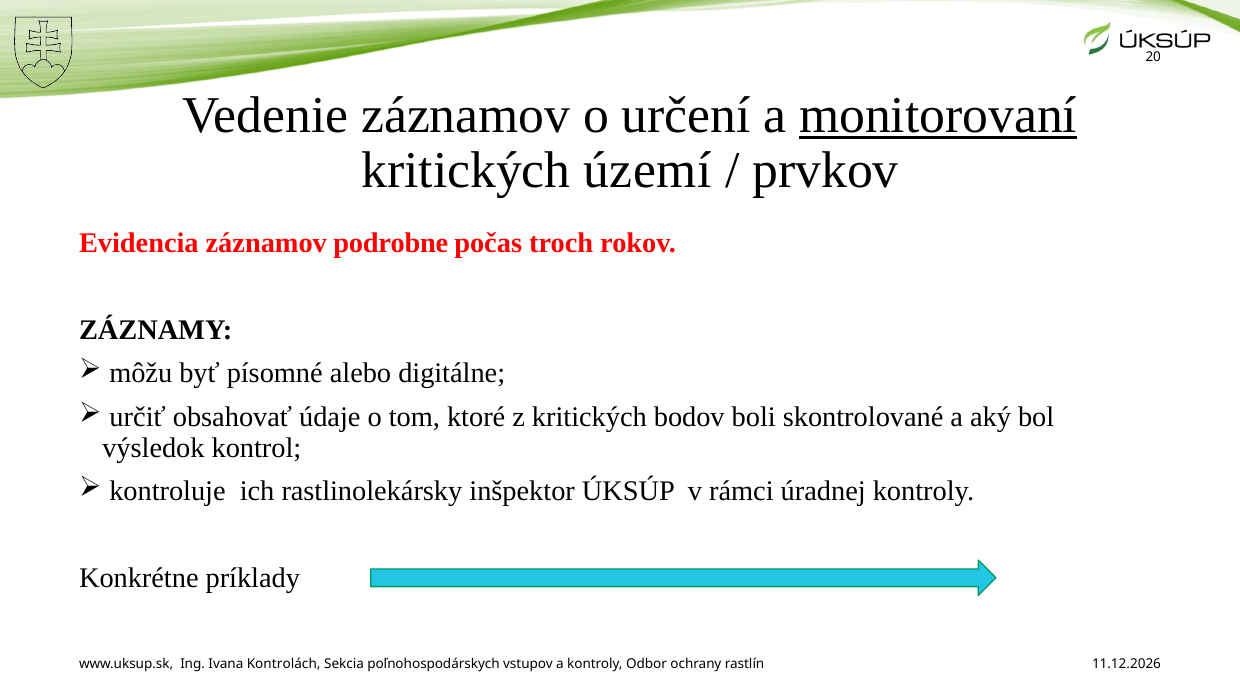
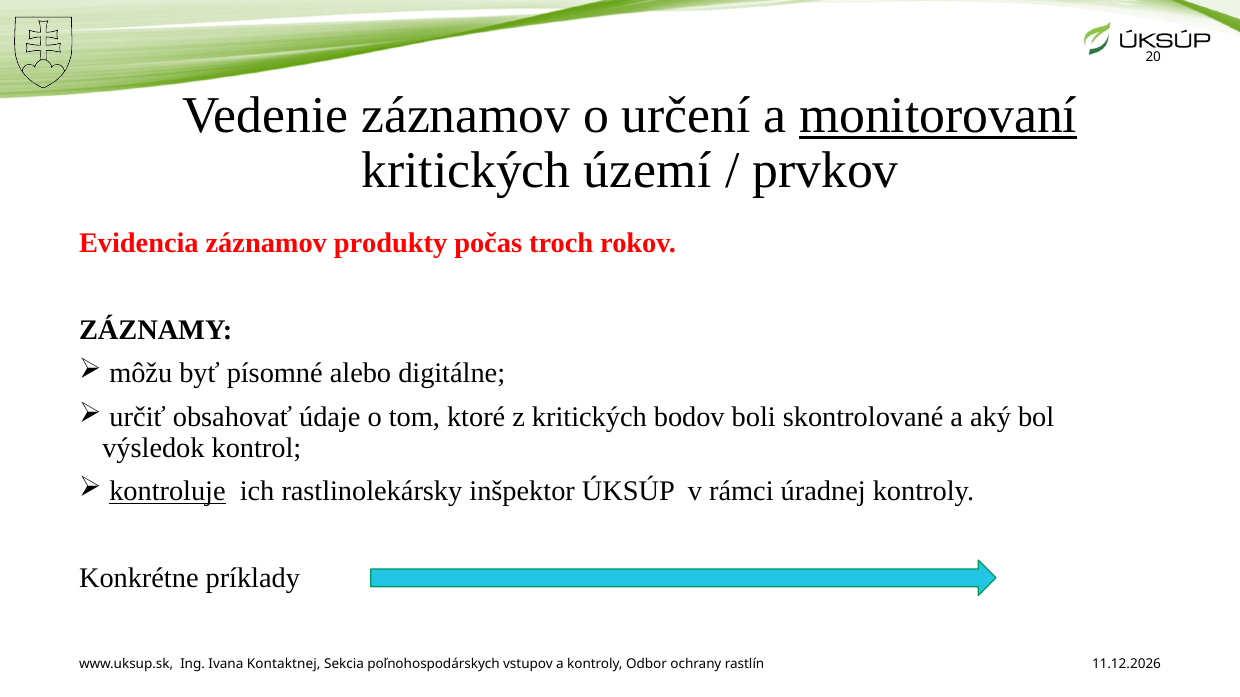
podrobne: podrobne -> produkty
kontroluje underline: none -> present
Kontrolách: Kontrolách -> Kontaktnej
